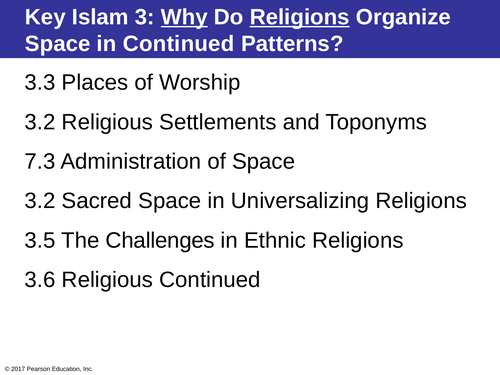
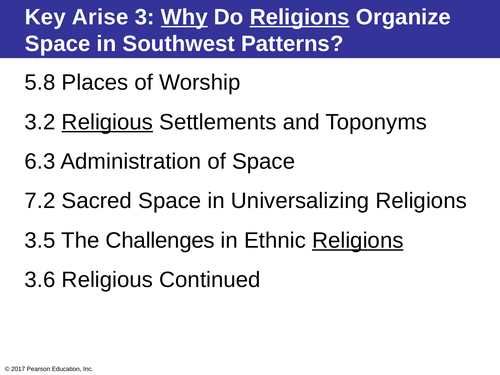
Islam: Islam -> Arise
in Continued: Continued -> Southwest
3.3: 3.3 -> 5.8
Religious at (107, 122) underline: none -> present
7.3: 7.3 -> 6.3
3.2 at (40, 201): 3.2 -> 7.2
Religions at (358, 240) underline: none -> present
